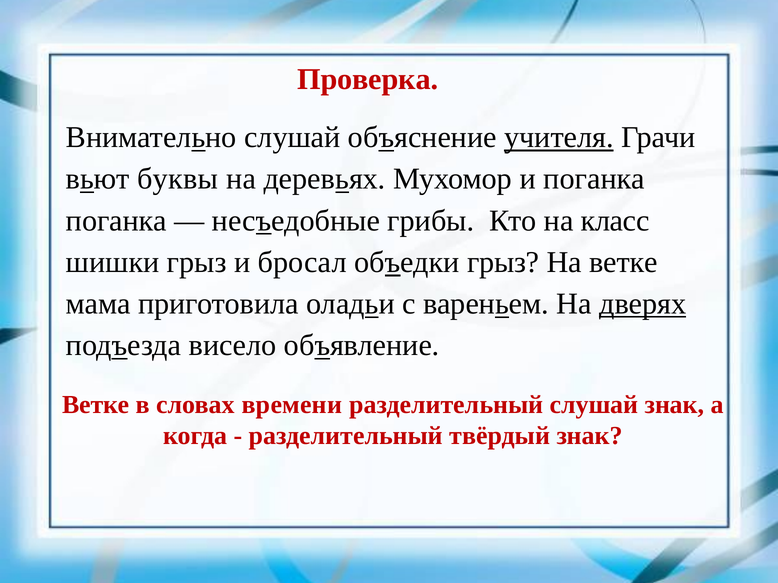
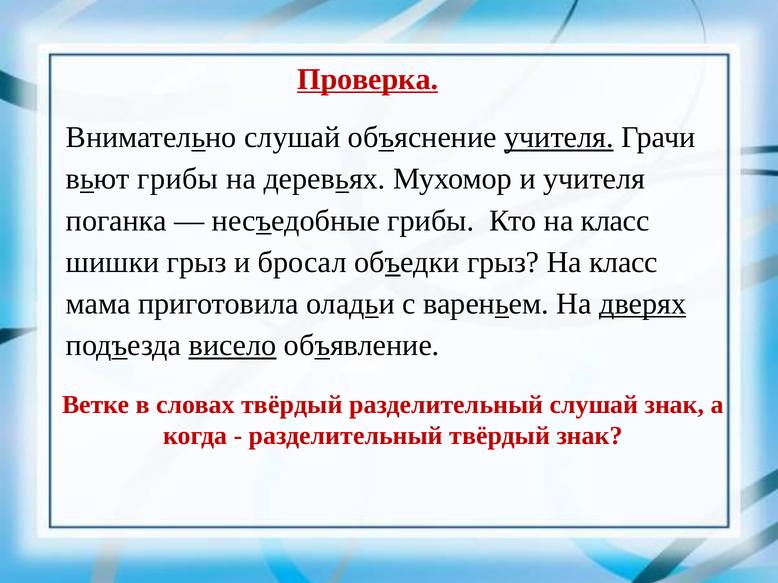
Проверка underline: none -> present
вьют буквы: буквы -> грибы
и поганка: поганка -> учителя
ветке at (623, 262): ветке -> класс
висело underline: none -> present
словах времени: времени -> твёрдый
